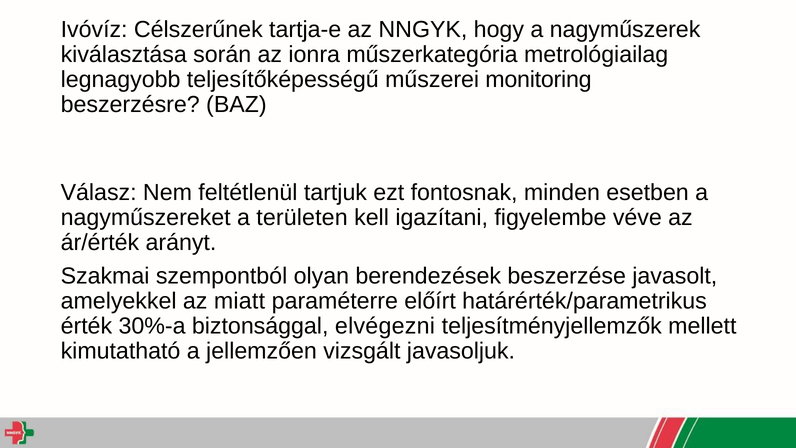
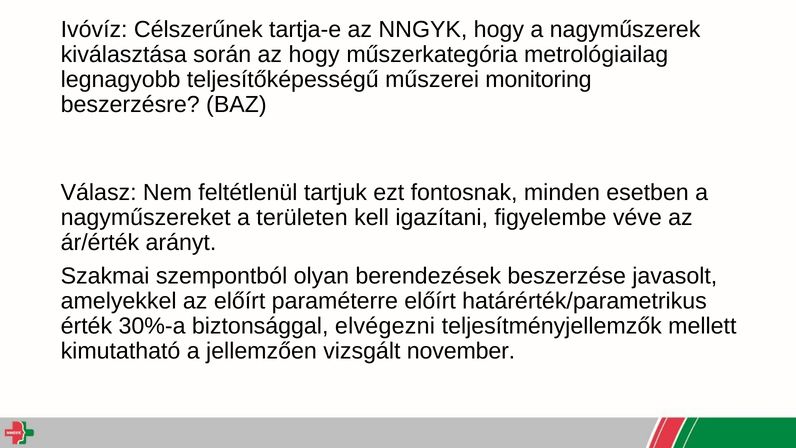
az ionra: ionra -> hogy
az miatt: miatt -> előírt
javasoljuk: javasoljuk -> november
